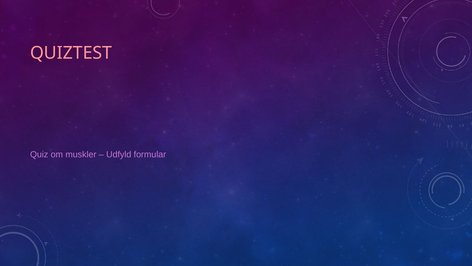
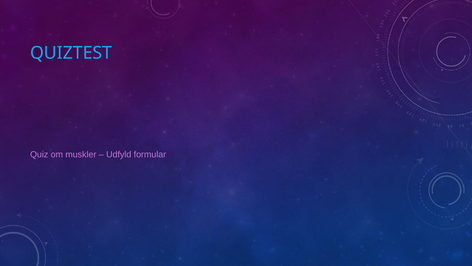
QUIZTEST colour: pink -> light blue
